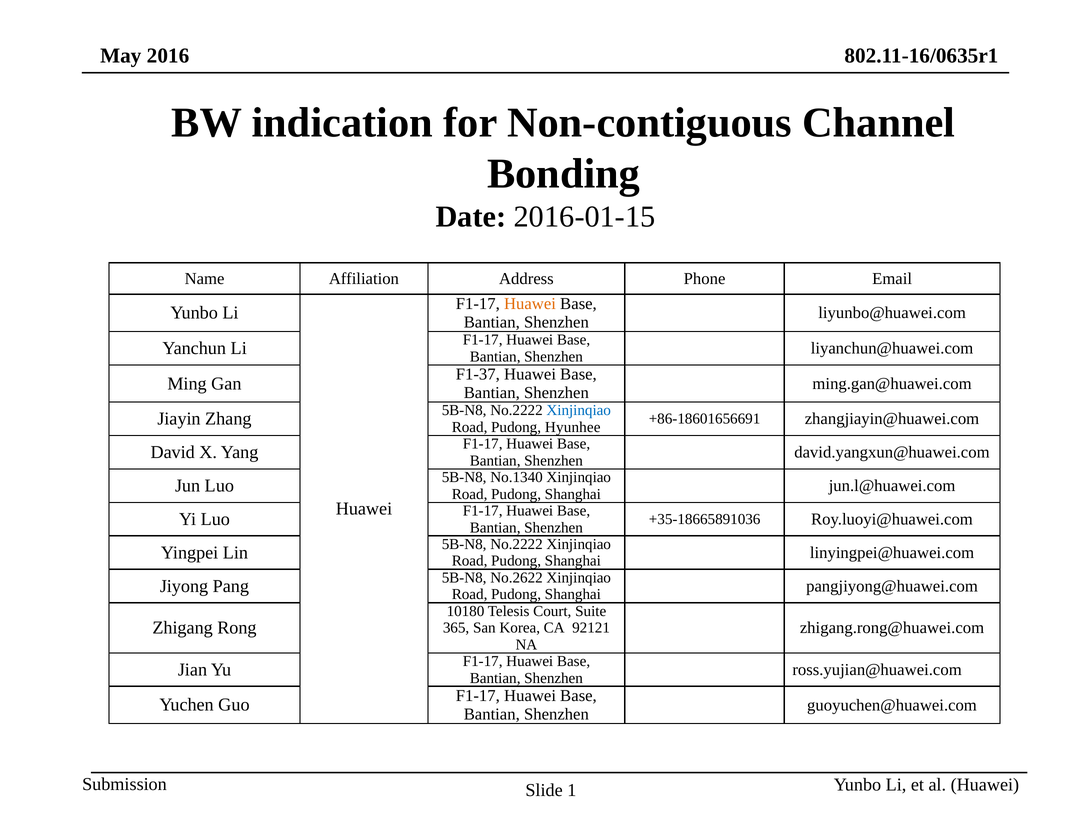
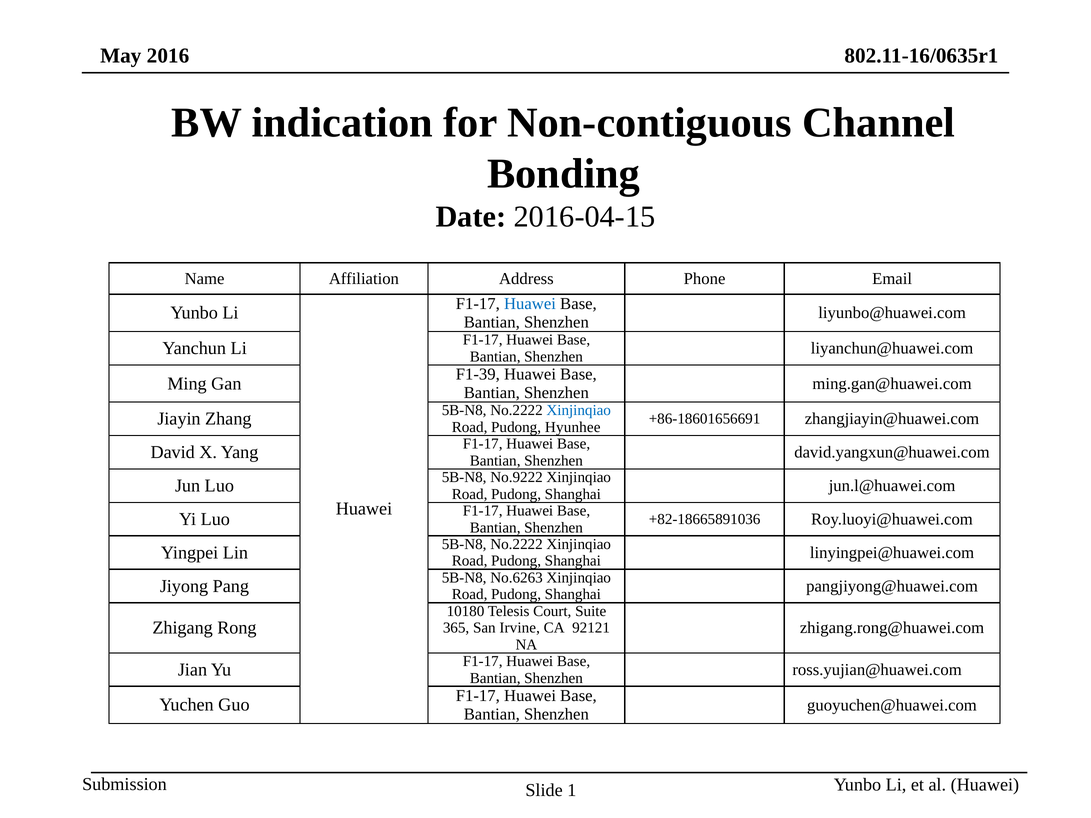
2016-01-15: 2016-01-15 -> 2016-04-15
Huawei at (530, 304) colour: orange -> blue
F1-37: F1-37 -> F1-39
No.1340: No.1340 -> No.9222
+35-18665891036: +35-18665891036 -> +82-18665891036
No.2622: No.2622 -> No.6263
Korea: Korea -> Irvine
